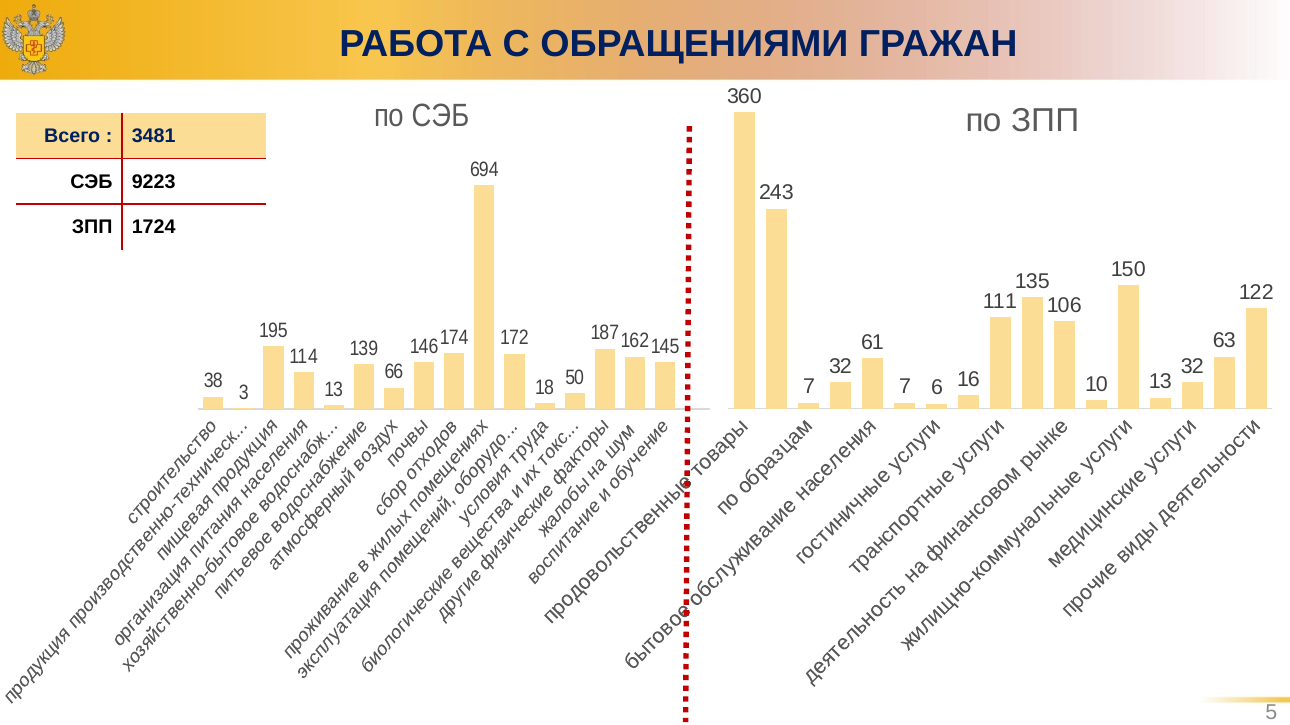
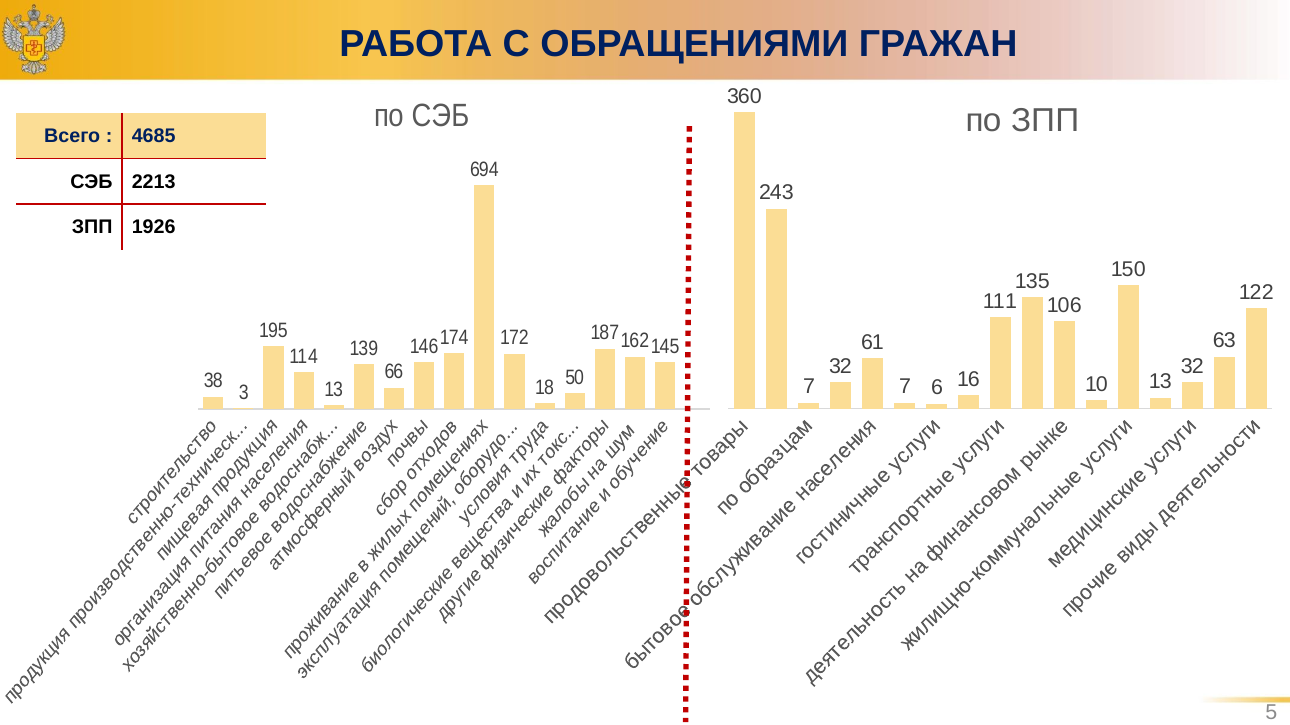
3481: 3481 -> 4685
9223: 9223 -> 2213
1724: 1724 -> 1926
